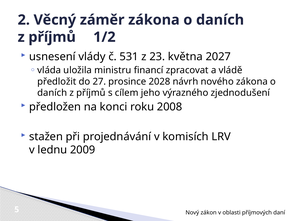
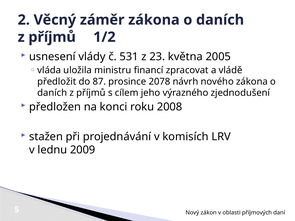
2027: 2027 -> 2005
27: 27 -> 87
2028: 2028 -> 2078
